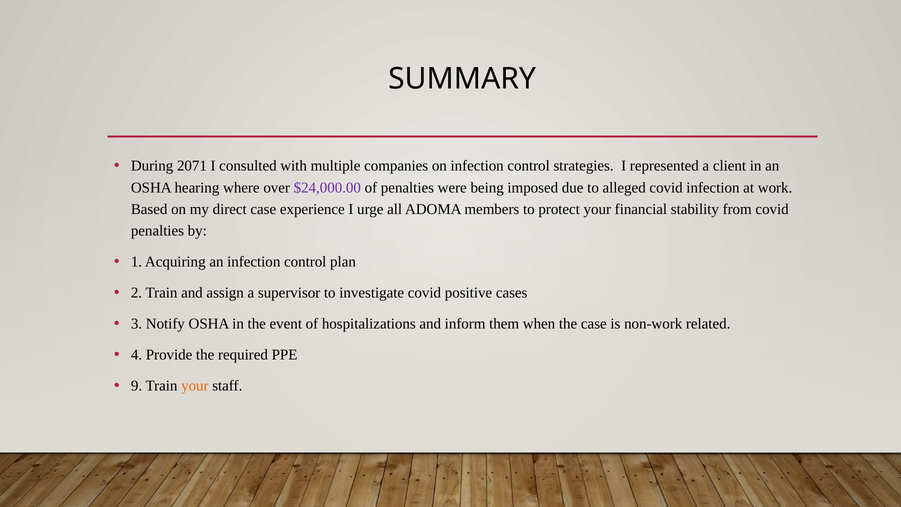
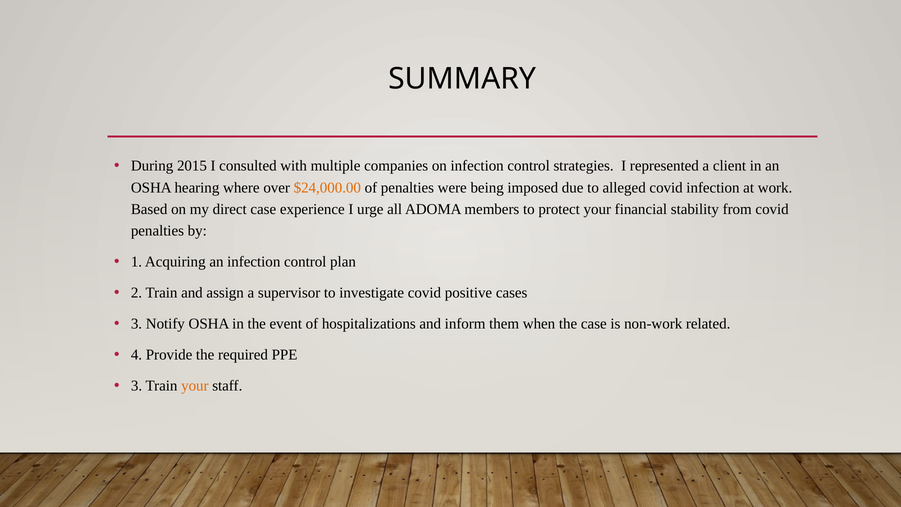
2071: 2071 -> 2015
$24,000.00 colour: purple -> orange
9 at (137, 386): 9 -> 3
